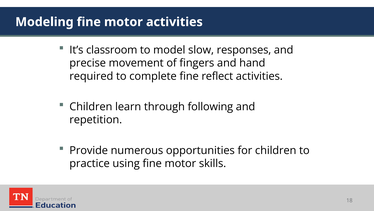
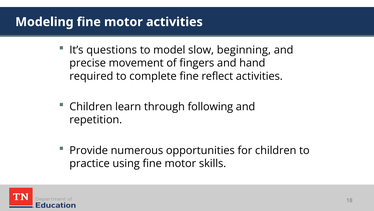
classroom: classroom -> questions
responses: responses -> beginning
